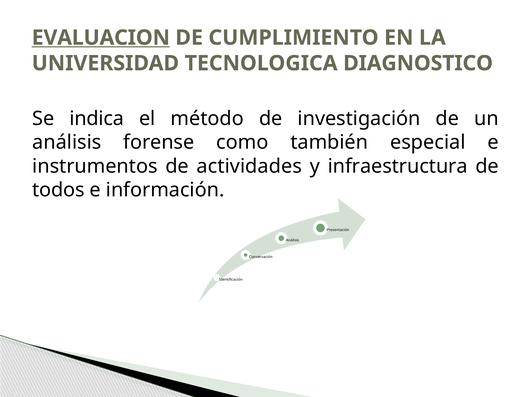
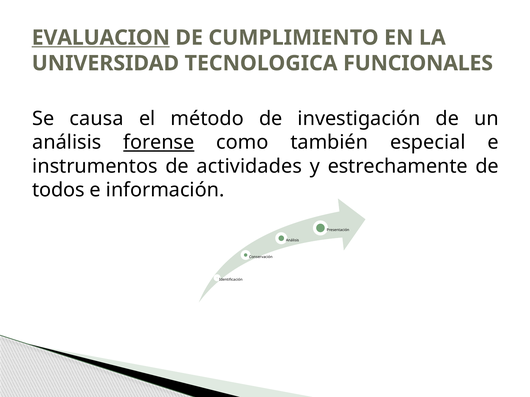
DIAGNOSTICO: DIAGNOSTICO -> FUNCIONALES
indica: indica -> causa
forense underline: none -> present
infraestructura: infraestructura -> estrechamente
